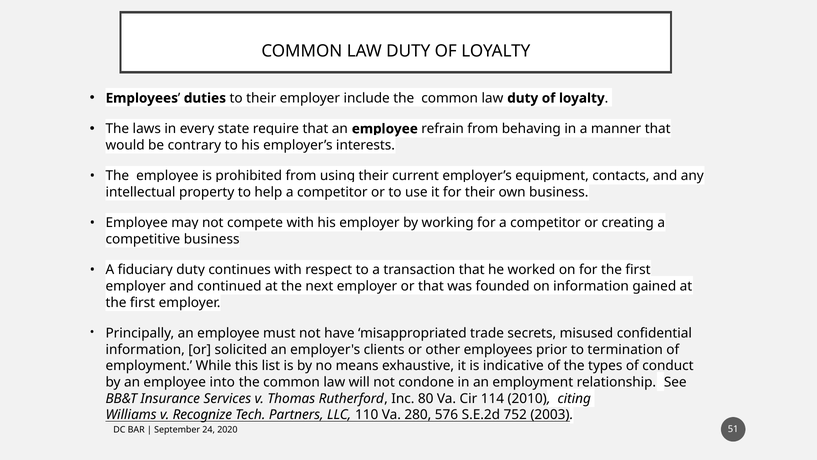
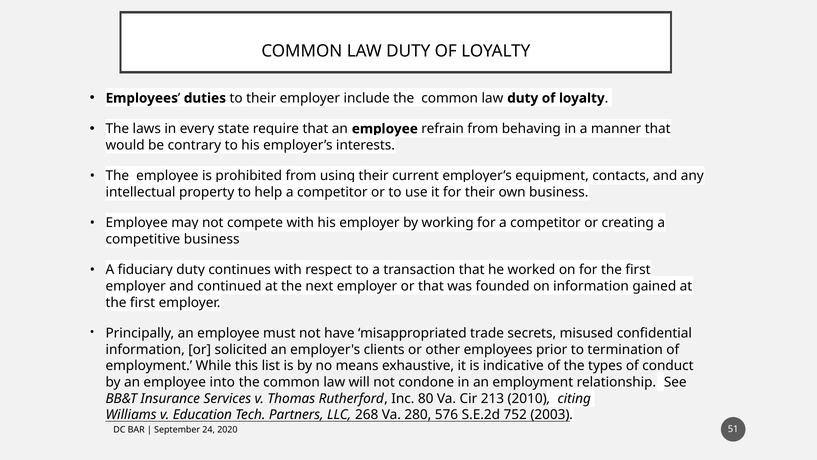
114: 114 -> 213
Recognize: Recognize -> Education
110: 110 -> 268
